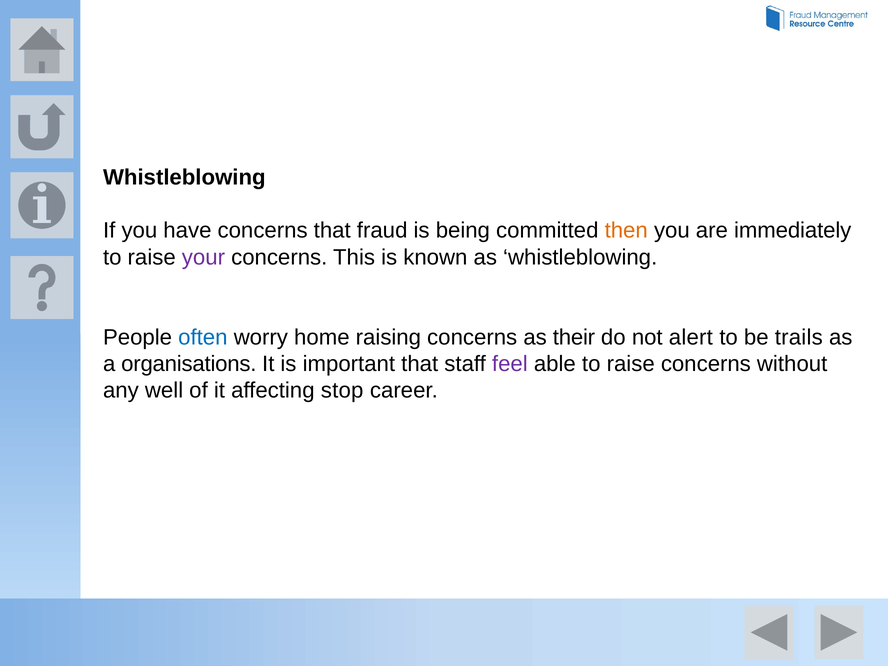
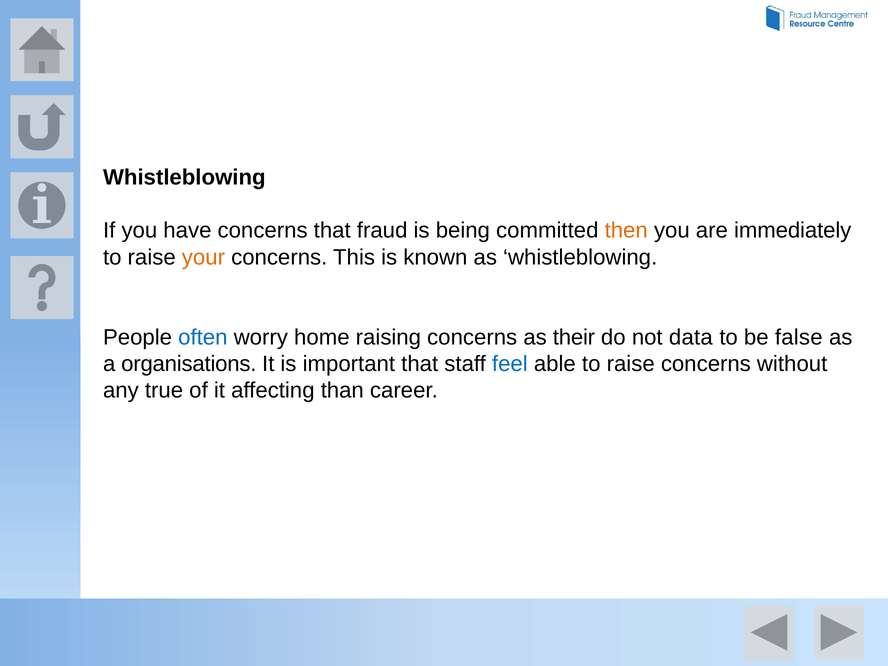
your colour: purple -> orange
alert: alert -> data
trails: trails -> false
feel colour: purple -> blue
well: well -> true
stop: stop -> than
